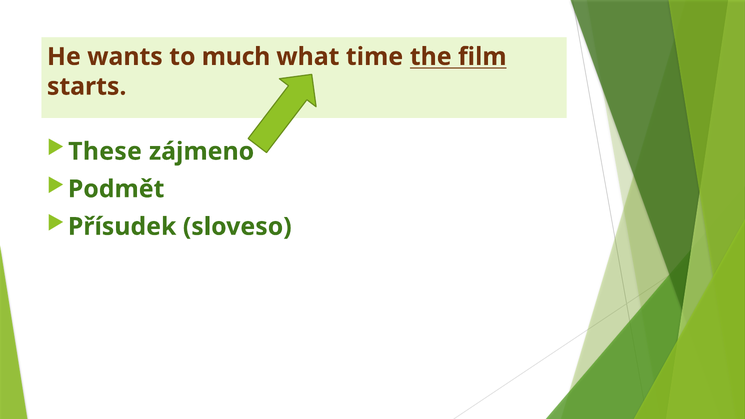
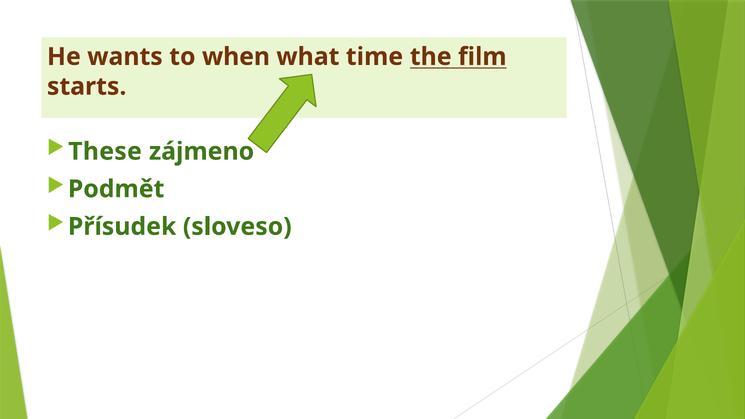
much: much -> when
